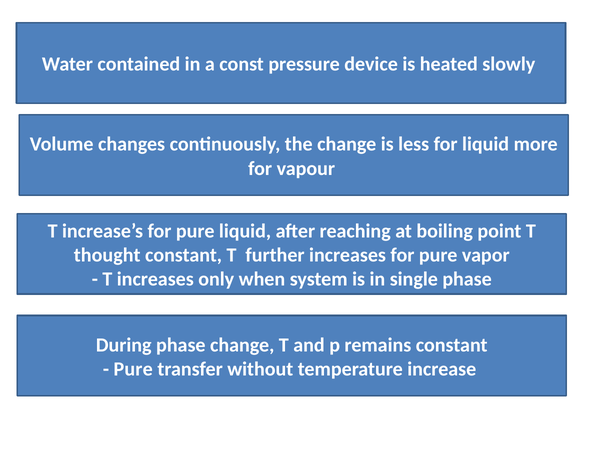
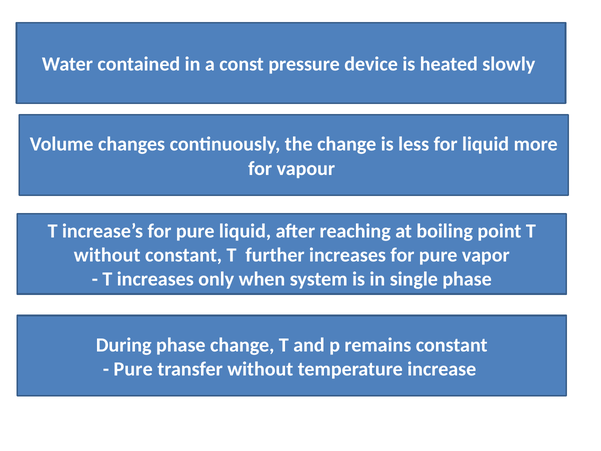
thought at (107, 255): thought -> without
